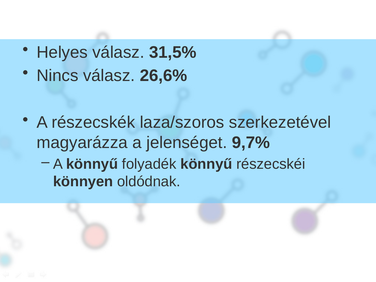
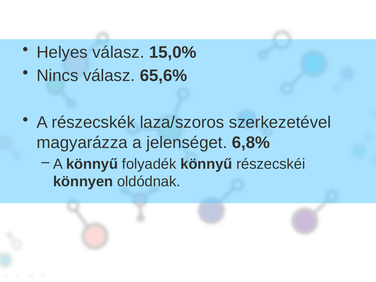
31,5%: 31,5% -> 15,0%
26,6%: 26,6% -> 65,6%
9,7%: 9,7% -> 6,8%
